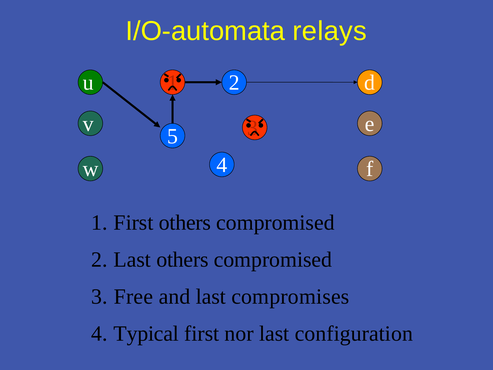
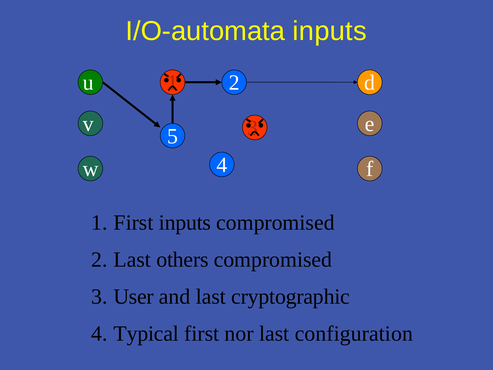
I/O-automata relays: relays -> inputs
First others: others -> inputs
Free: Free -> User
compromises: compromises -> cryptographic
